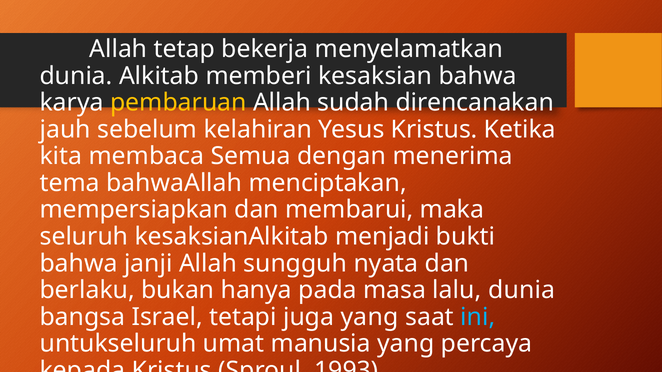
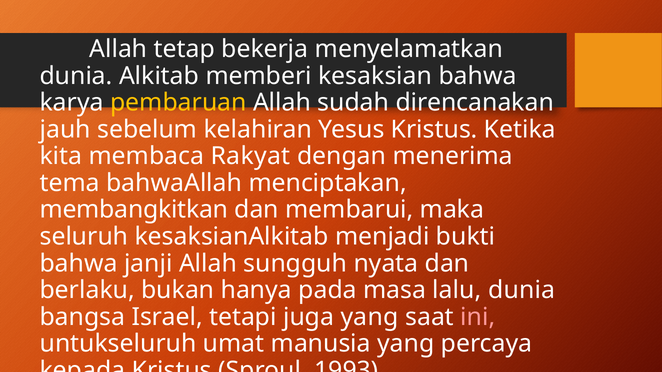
Semua: Semua -> Rakyat
mempersiapkan: mempersiapkan -> membangkitkan
ini colour: light blue -> pink
